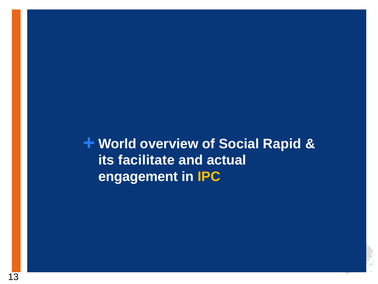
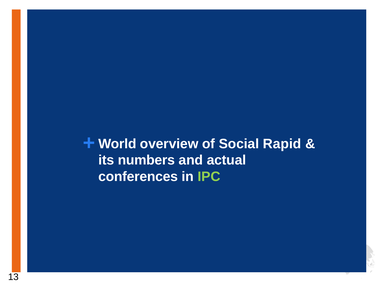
facilitate: facilitate -> numbers
engagement: engagement -> conferences
IPC colour: yellow -> light green
